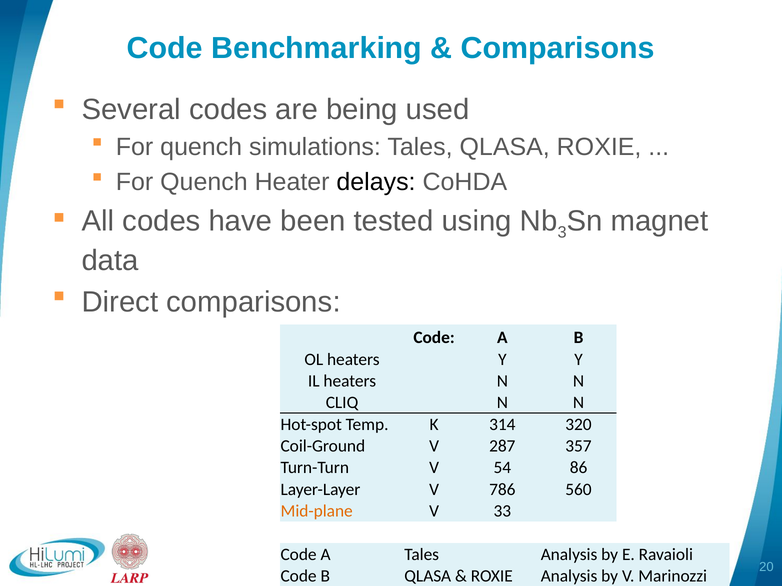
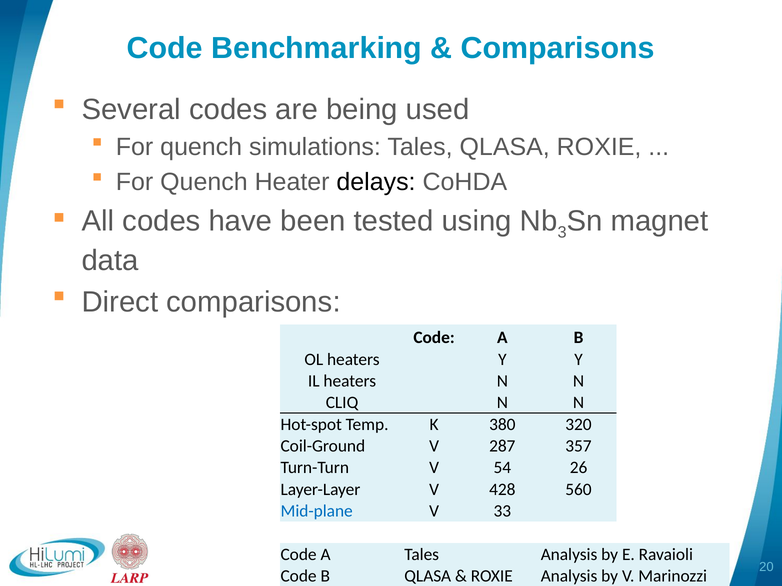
314: 314 -> 380
86: 86 -> 26
786: 786 -> 428
Mid-plane colour: orange -> blue
